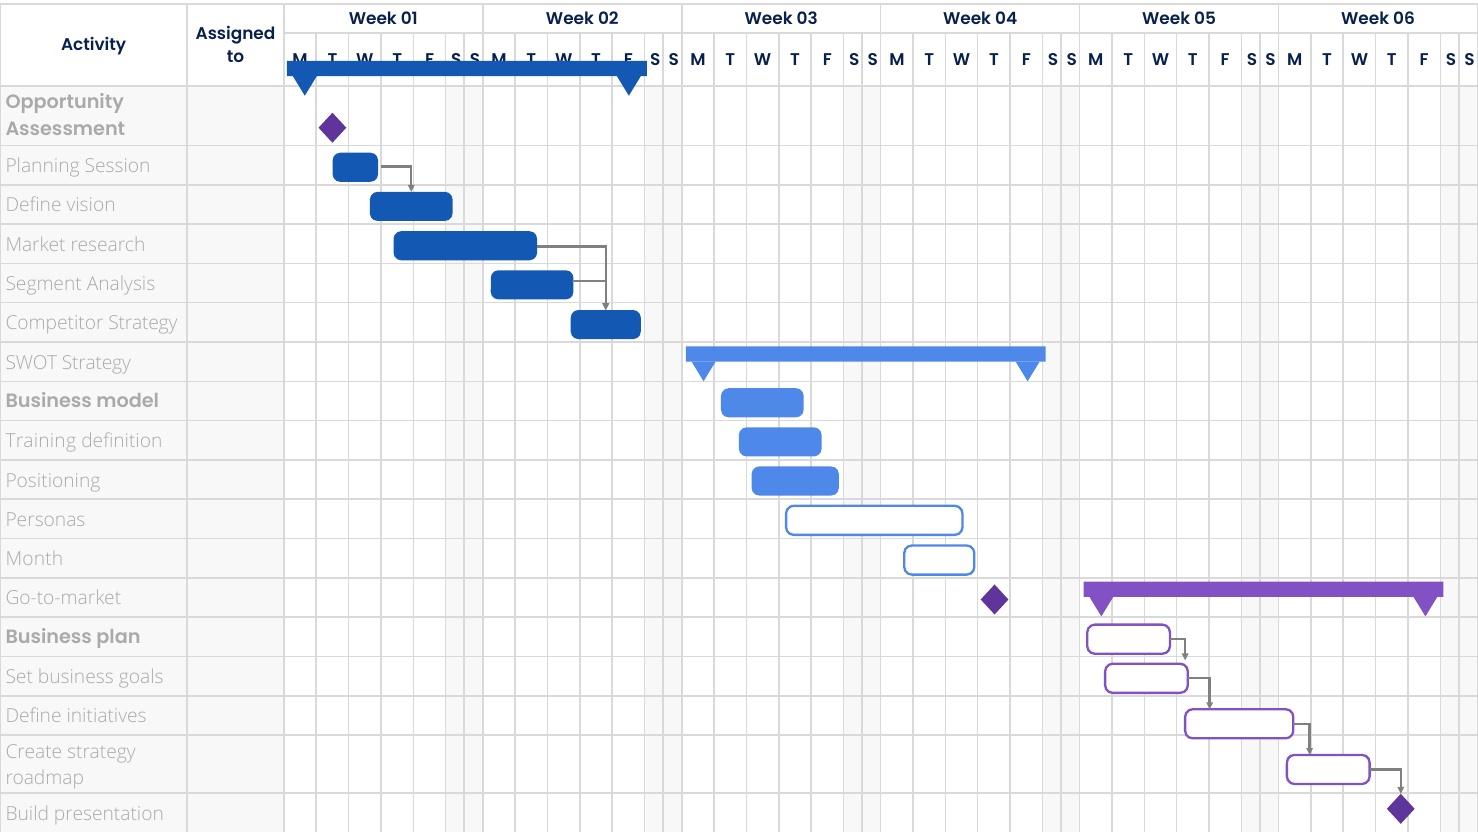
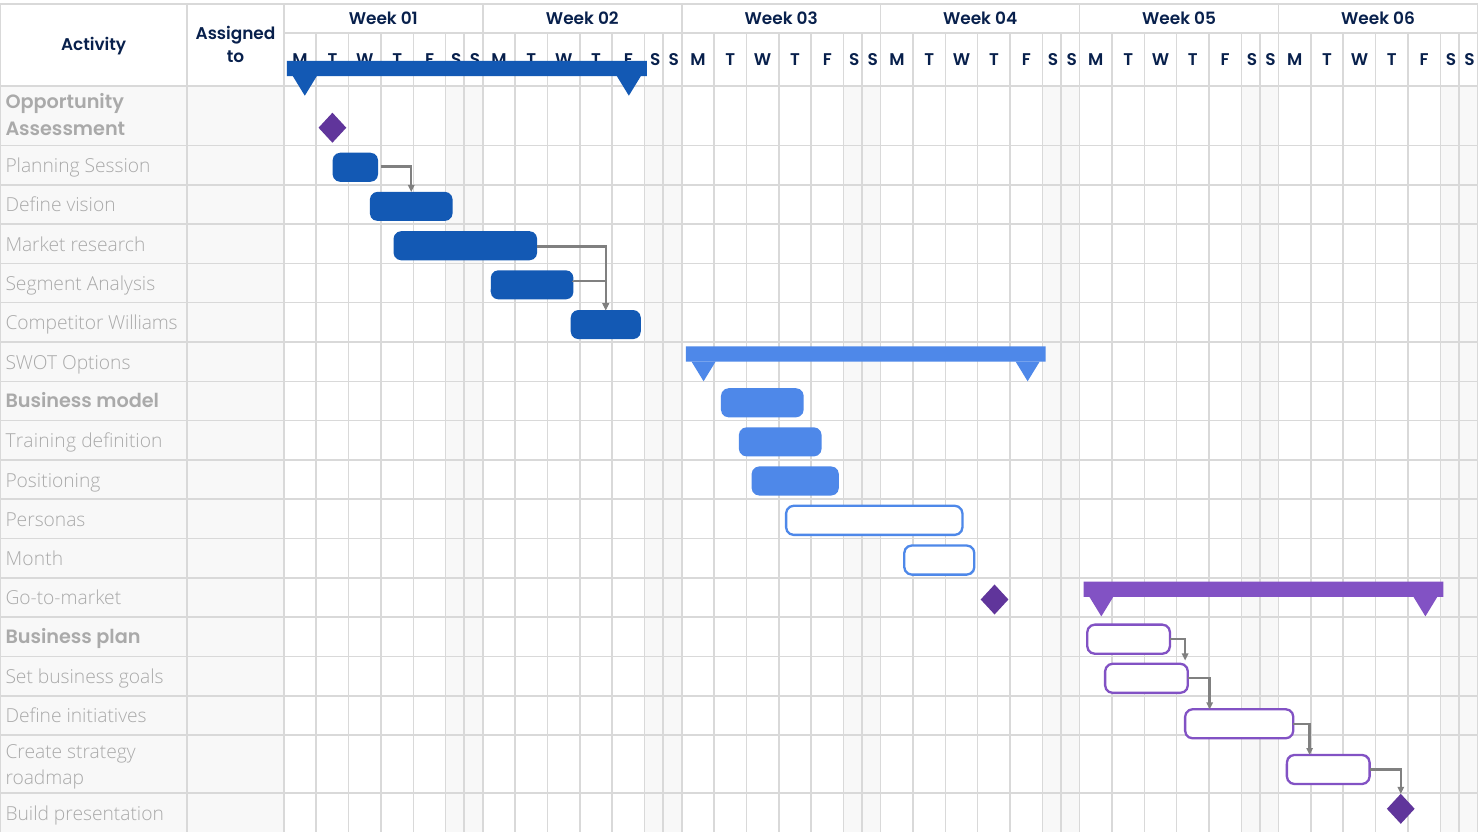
Competitor Strategy: Strategy -> Williams
SWOT Strategy: Strategy -> Options
